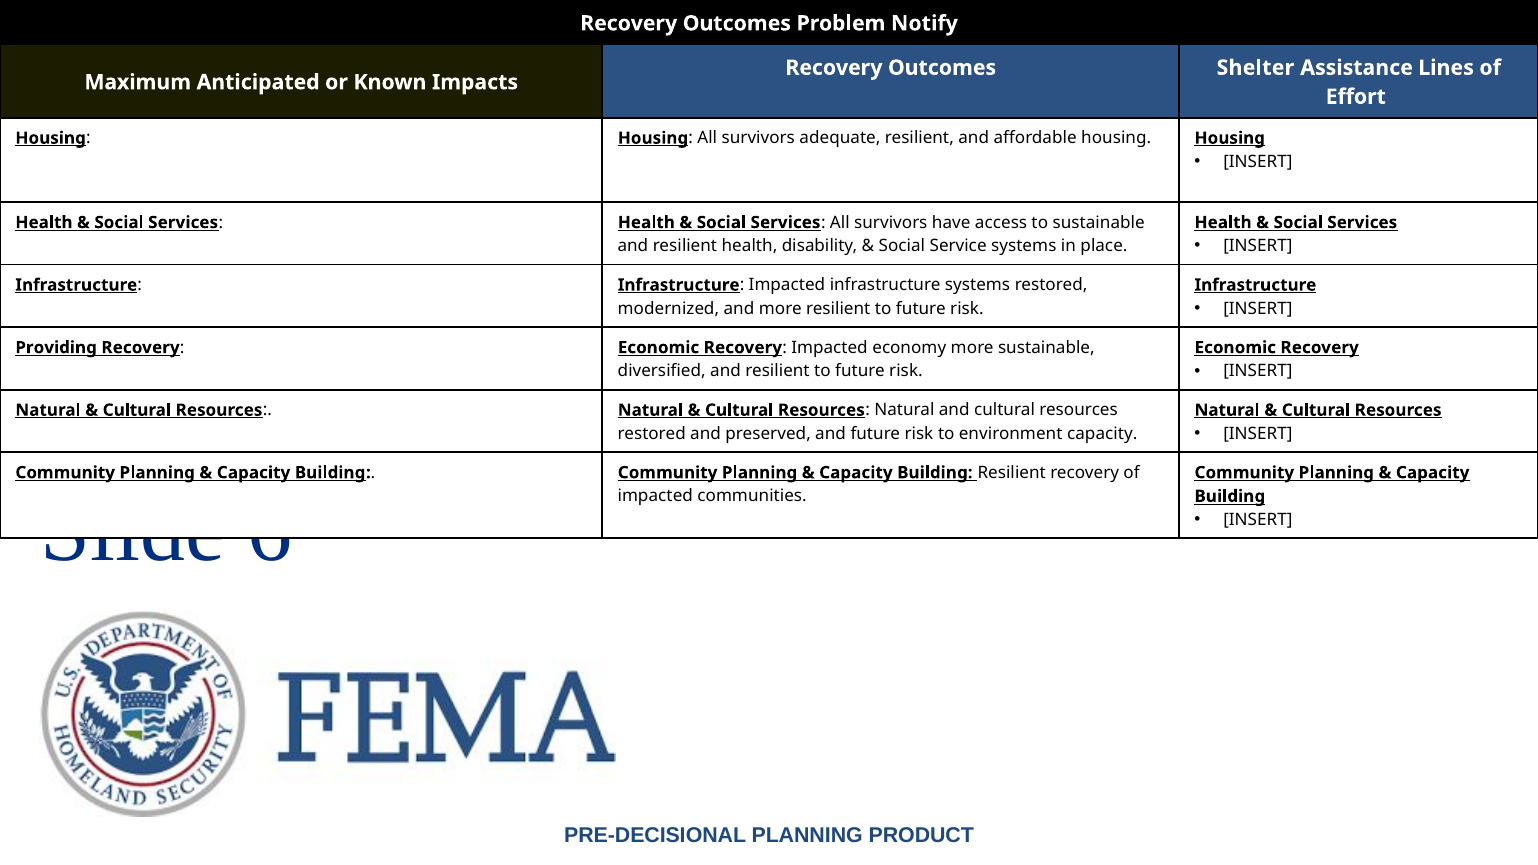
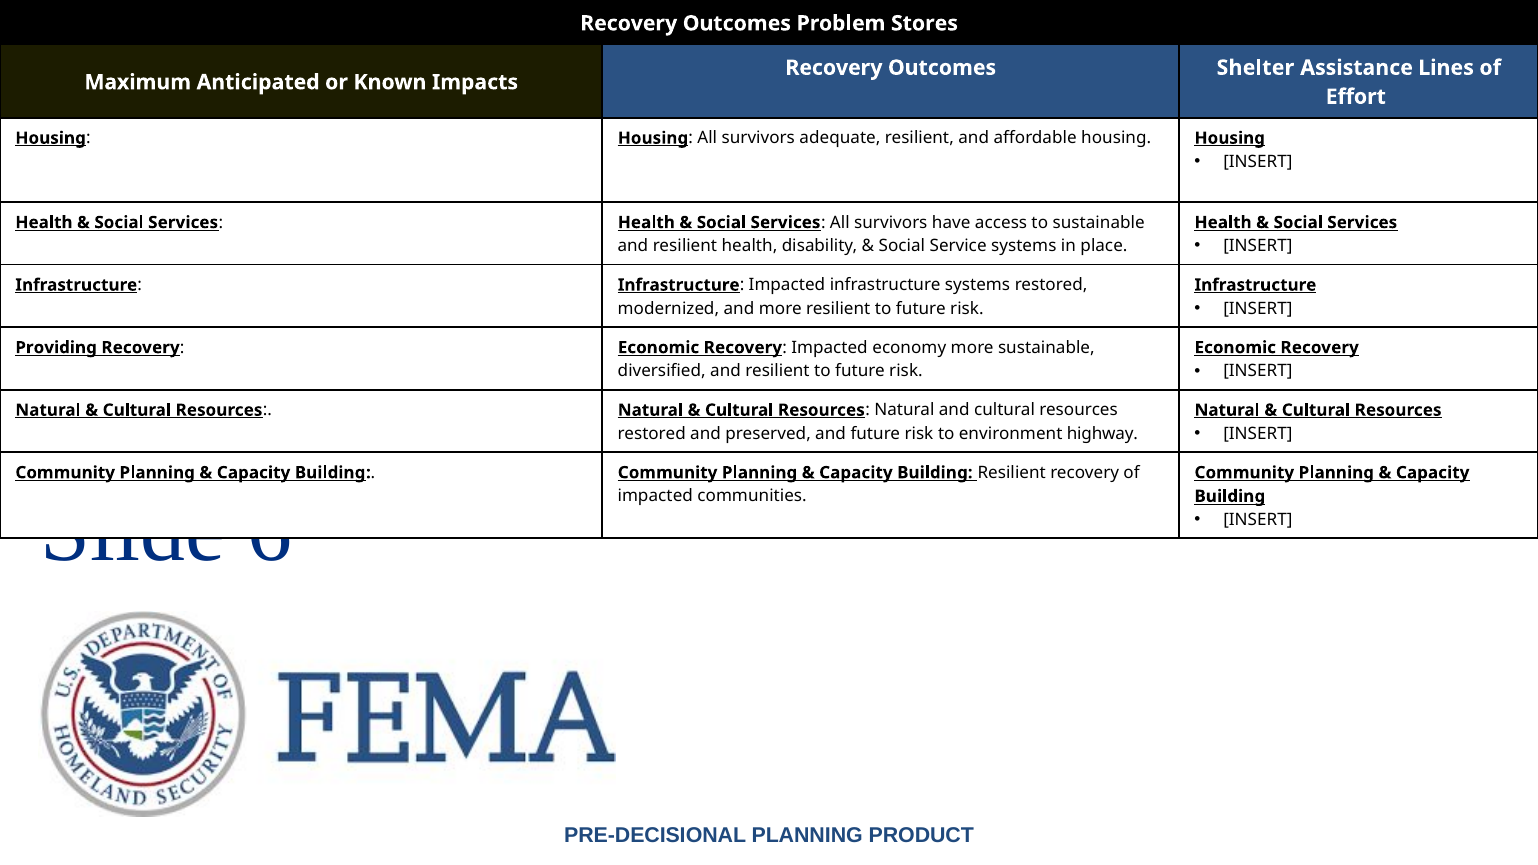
Notify: Notify -> Stores
environment capacity: capacity -> highway
